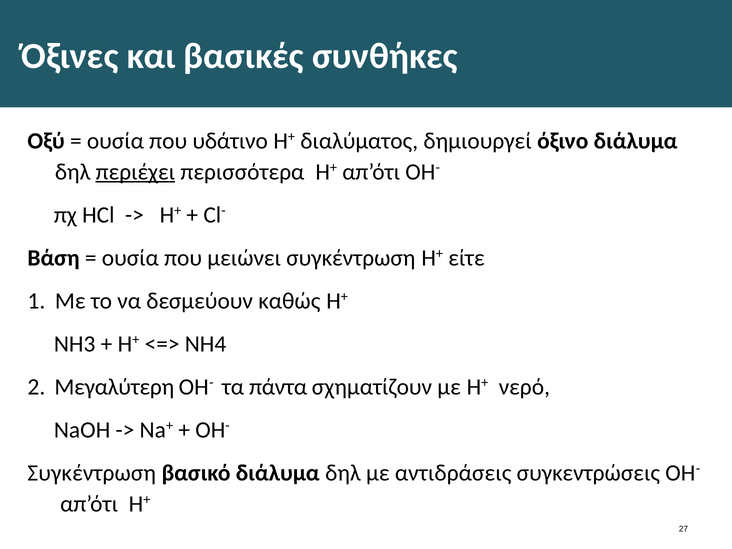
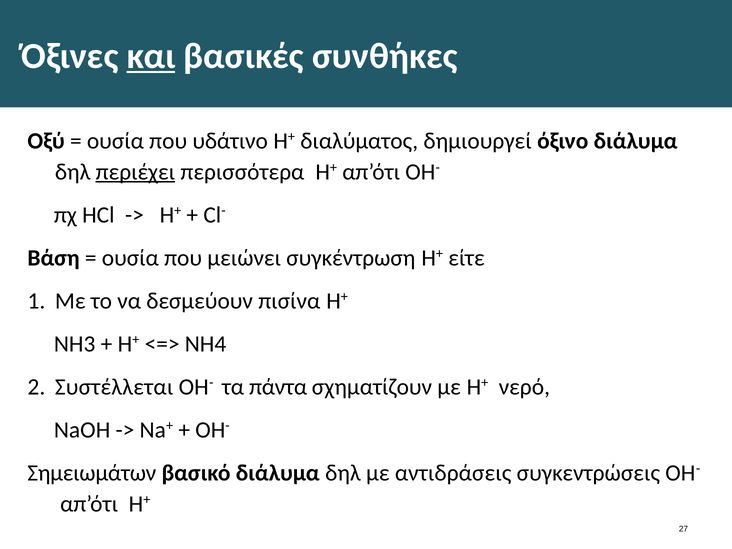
και underline: none -> present
καθώς: καθώς -> πισίνα
Μεγαλύτερη: Μεγαλύτερη -> Συστέλλεται
Συγκέντρωση at (92, 473): Συγκέντρωση -> Σημειωμάτων
